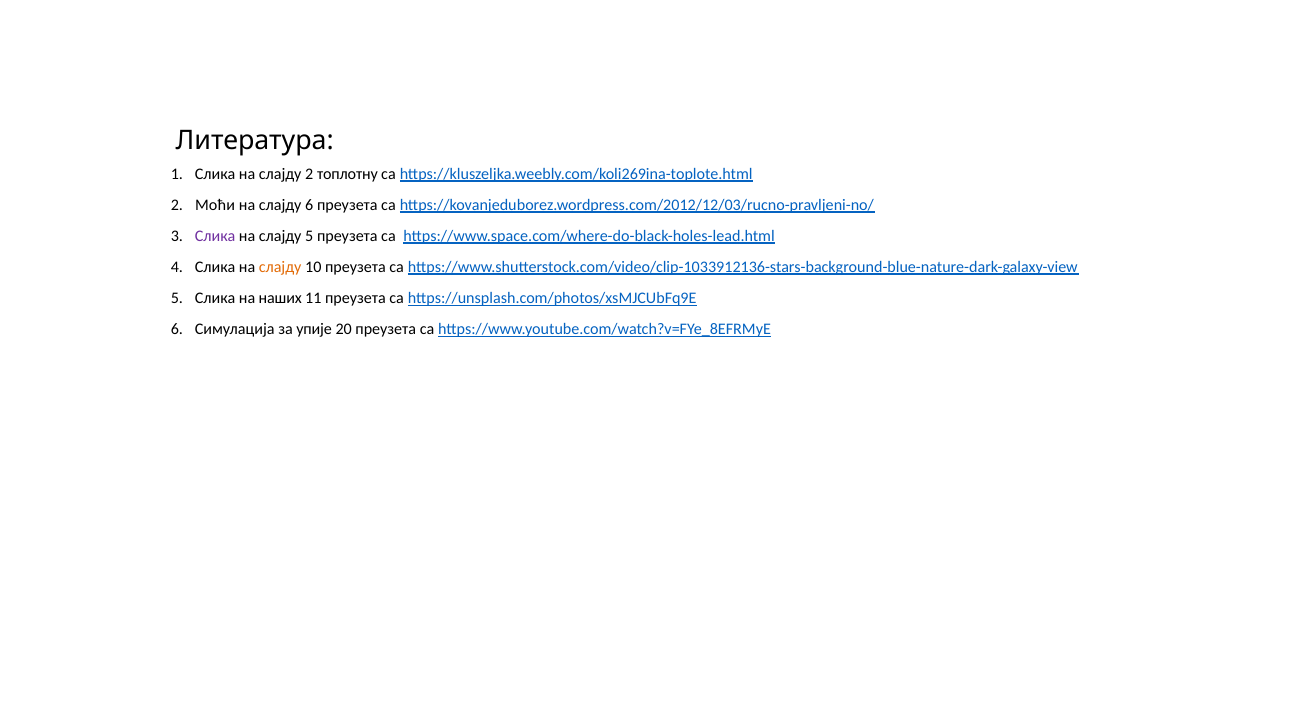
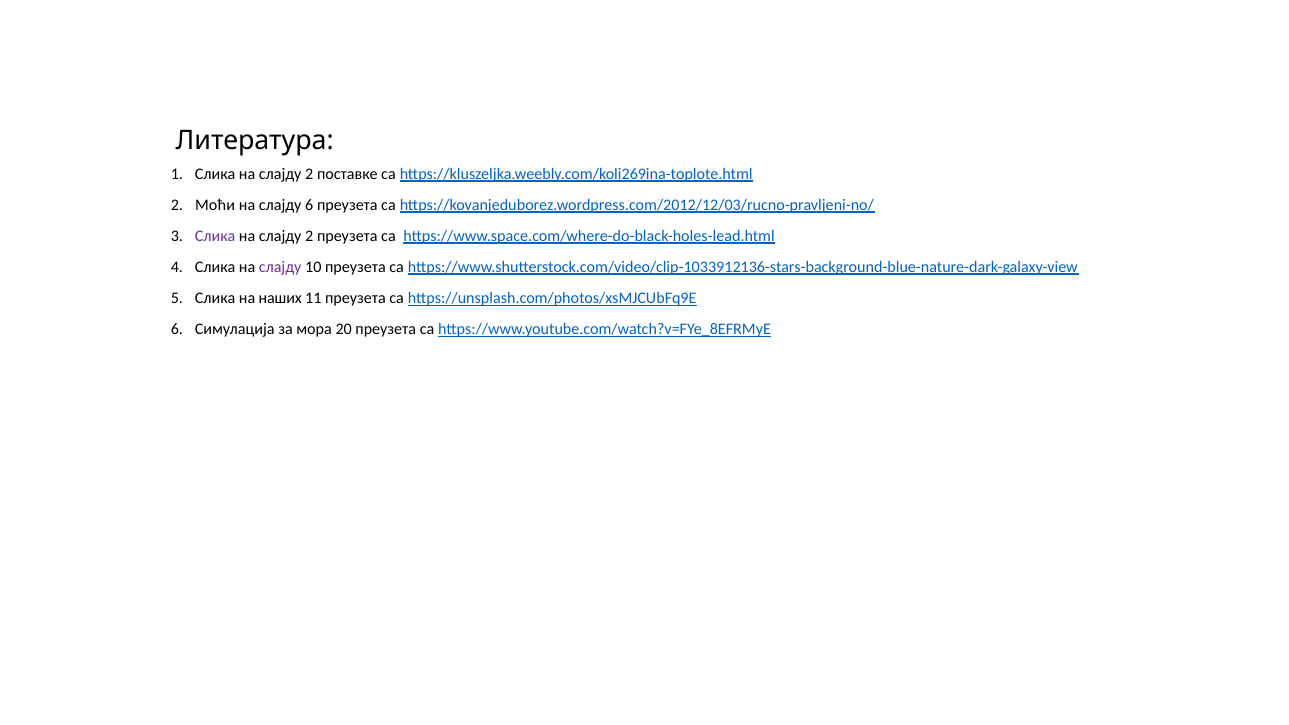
топлотну: топлотну -> поставке
5 at (309, 236): 5 -> 2
слајду at (280, 267) colour: orange -> purple
упије: упије -> мора
